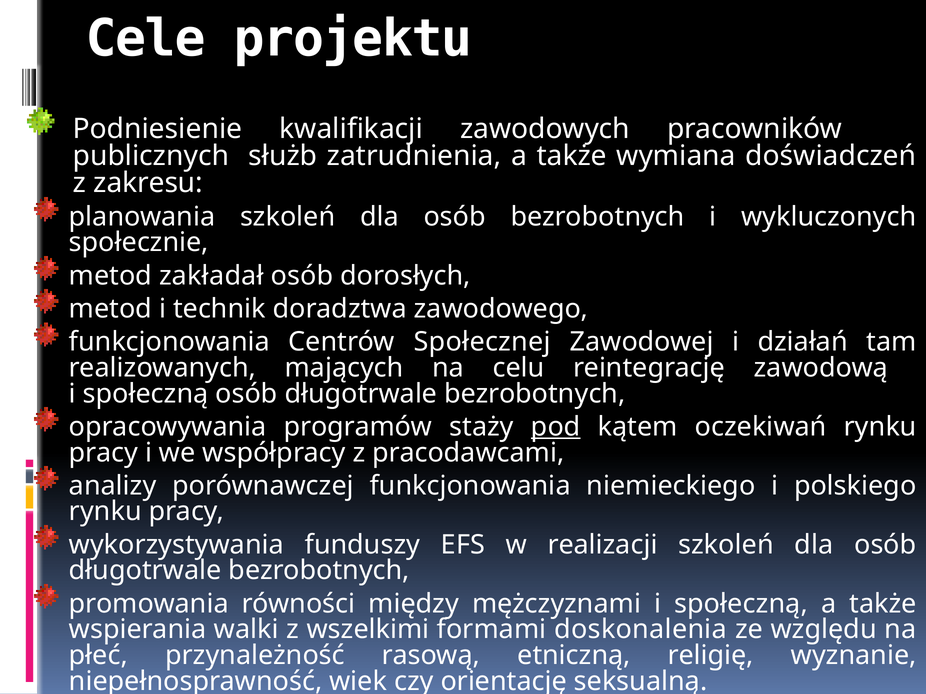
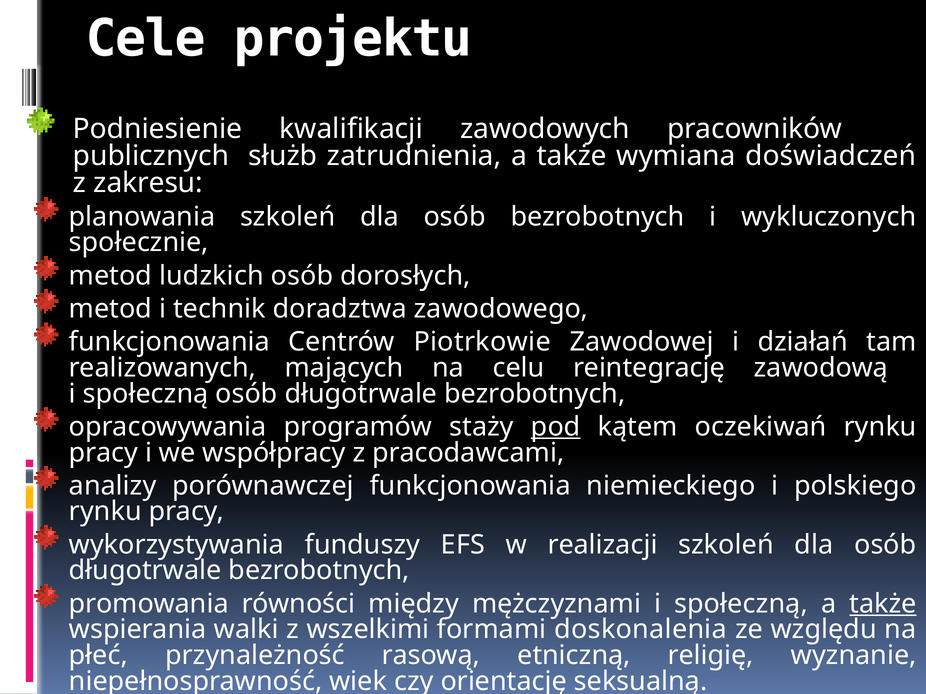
zakładał: zakładał -> ludzkich
Społecznej: Społecznej -> Piotrkowie
także at (883, 604) underline: none -> present
